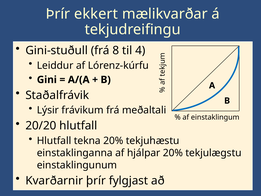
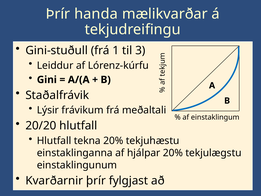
ekkert: ekkert -> handa
8: 8 -> 1
4: 4 -> 3
